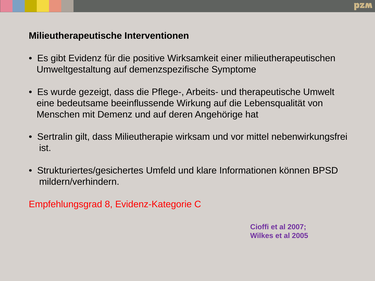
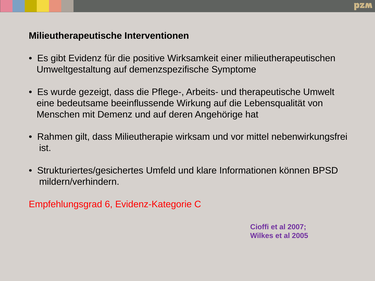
Sertralin: Sertralin -> Rahmen
8: 8 -> 6
